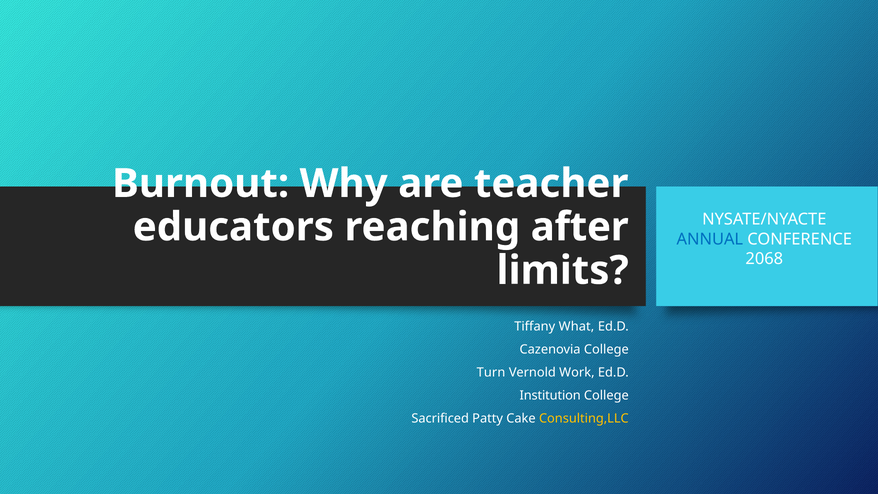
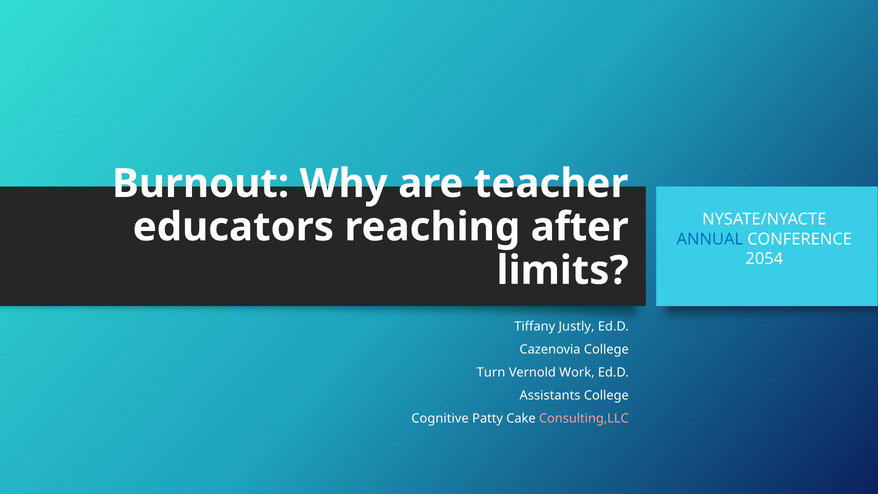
2068: 2068 -> 2054
What: What -> Justly
Institution: Institution -> Assistants
Sacrificed: Sacrificed -> Cognitive
Consulting,LLC colour: yellow -> pink
